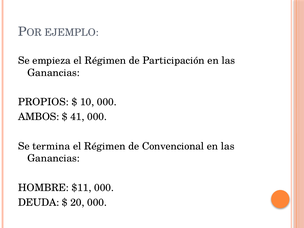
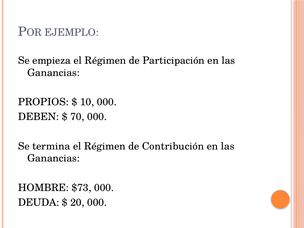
AMBOS: AMBOS -> DEBEN
41: 41 -> 70
Convencional: Convencional -> Contribución
$11: $11 -> $73
